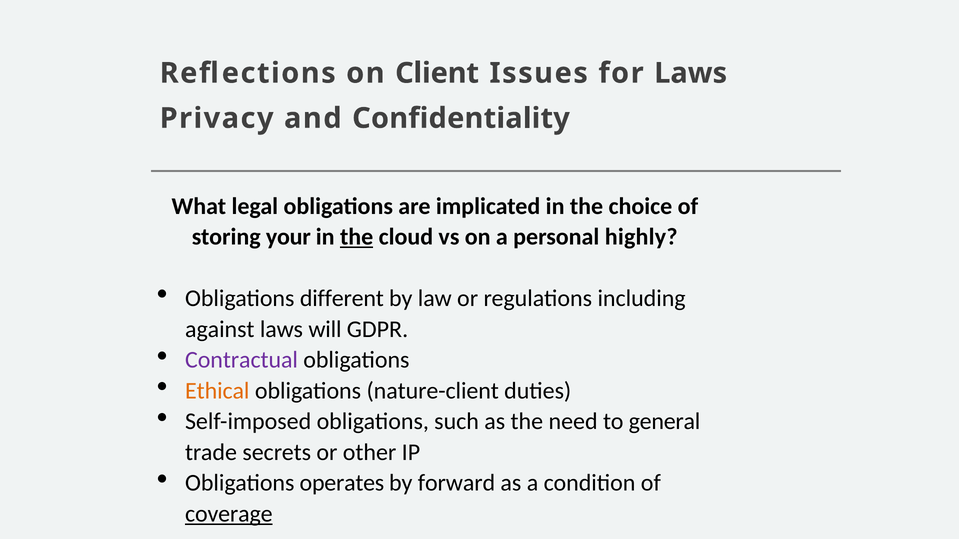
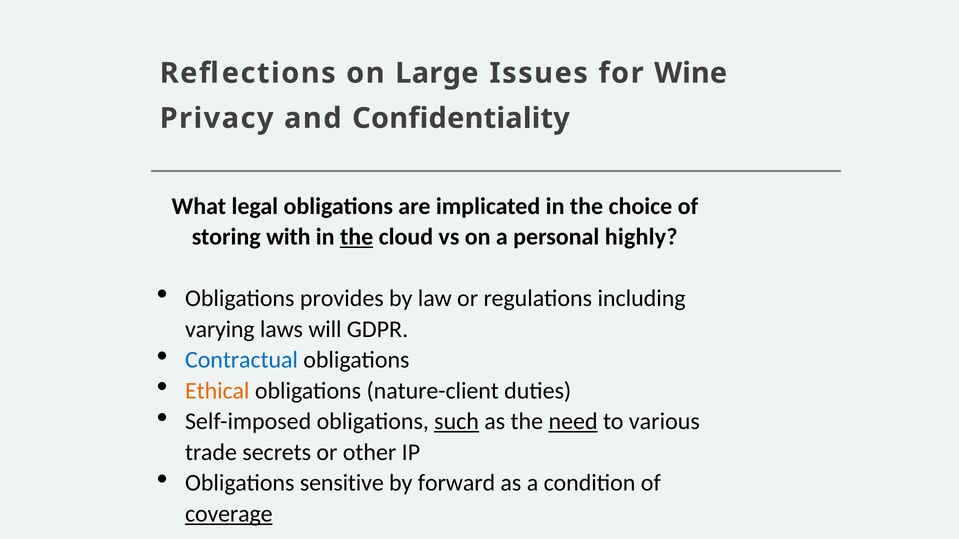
Client: Client -> Large
for Laws: Laws -> Wine
your: your -> with
different: different -> provides
against: against -> varying
Contractual colour: purple -> blue
such underline: none -> present
need underline: none -> present
general: general -> various
operates: operates -> sensitive
